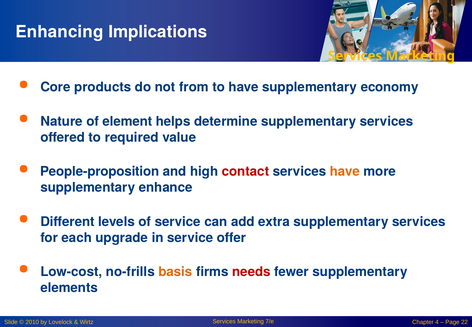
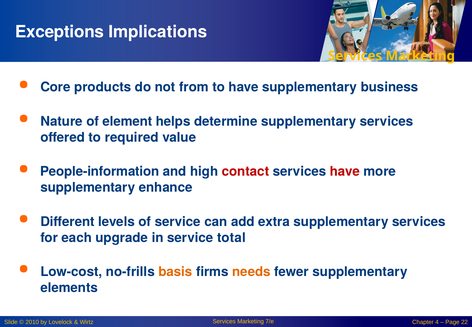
Enhancing: Enhancing -> Exceptions
economy: economy -> business
People-proposition: People-proposition -> People-information
have at (345, 171) colour: orange -> red
offer: offer -> total
needs colour: red -> orange
